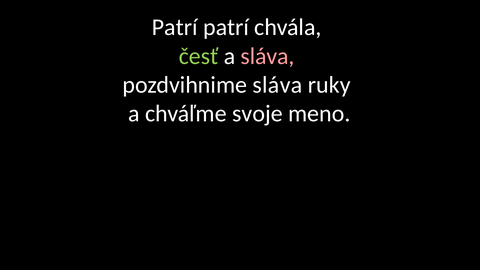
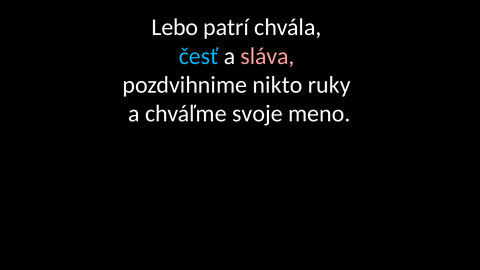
Patrí at (175, 27): Patrí -> Lebo
česť colour: light green -> light blue
pozdvihnime sláva: sláva -> nikto
